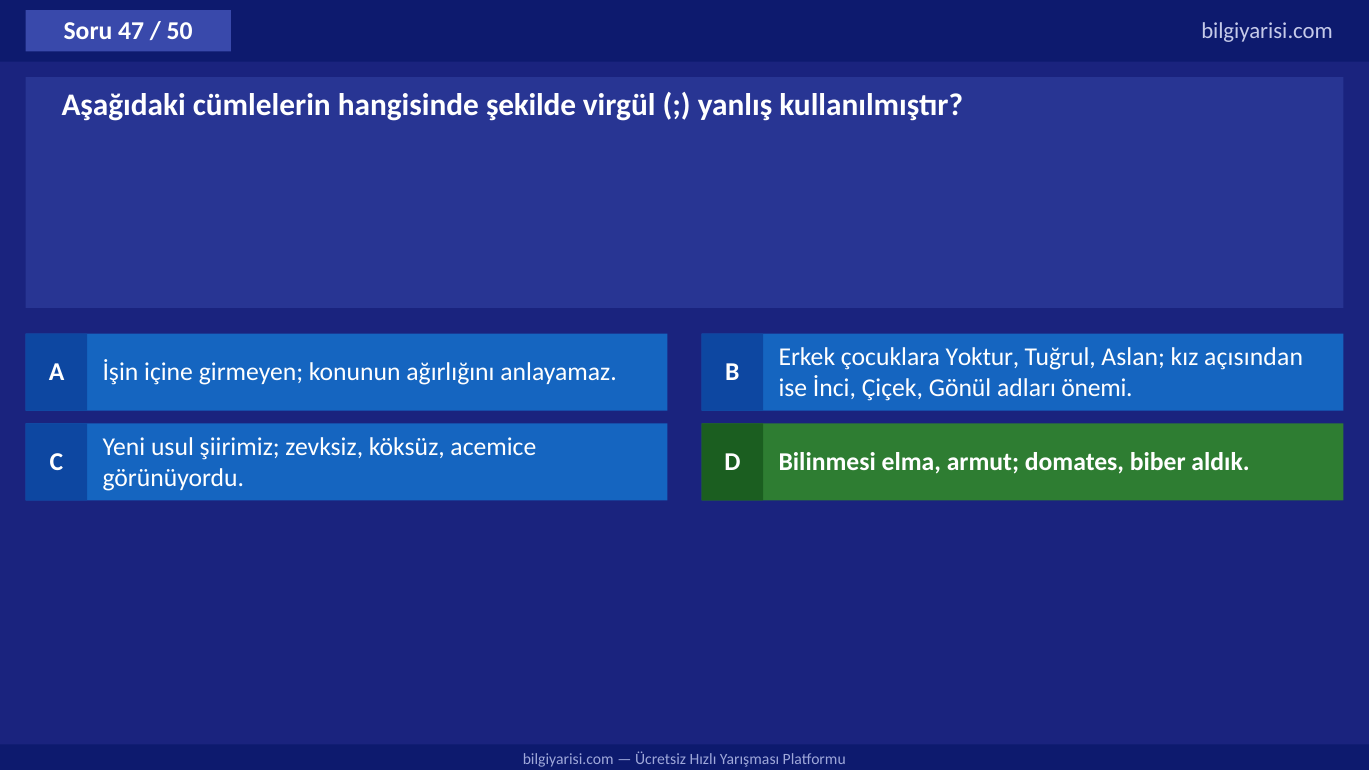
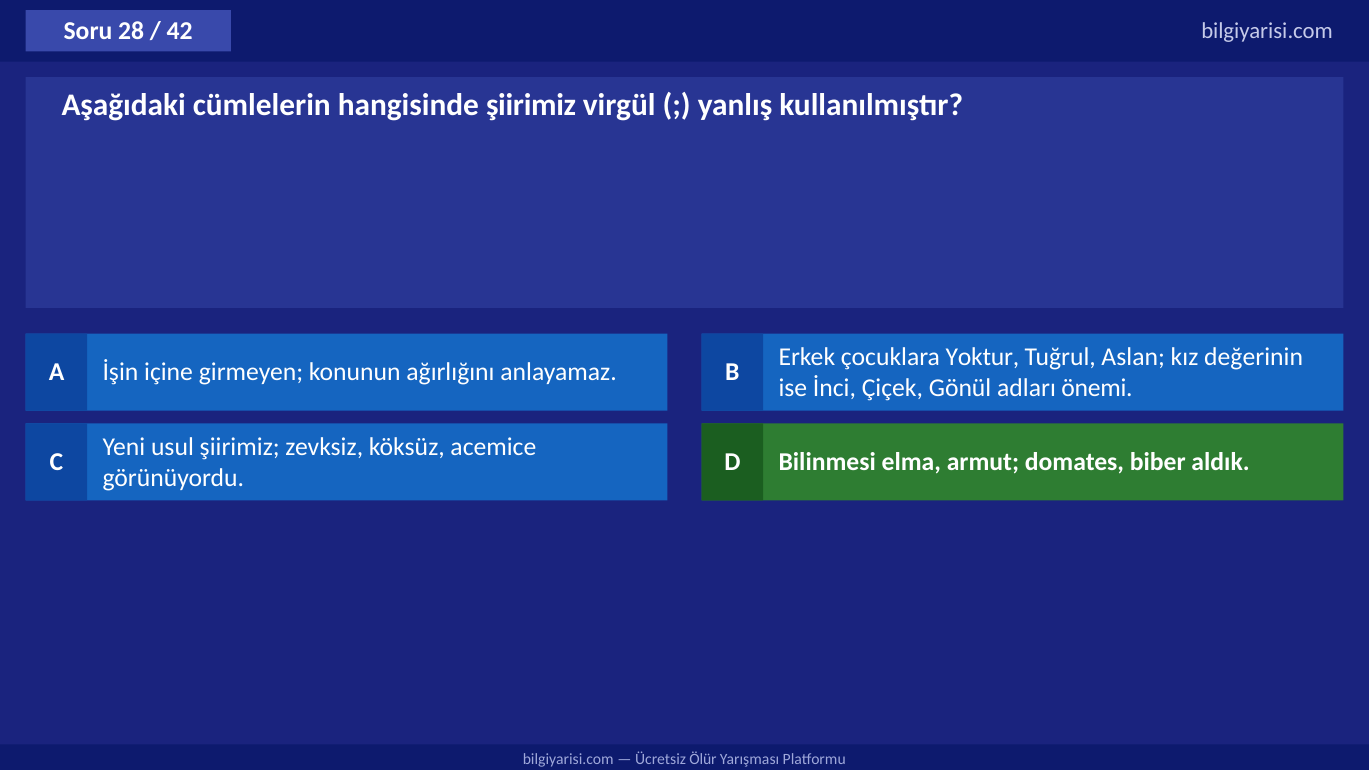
47: 47 -> 28
50: 50 -> 42
hangisinde şekilde: şekilde -> şiirimiz
açısından: açısından -> değerinin
Hızlı: Hızlı -> Ölür
